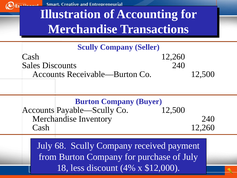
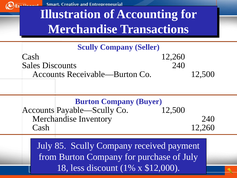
68: 68 -> 85
4%: 4% -> 1%
